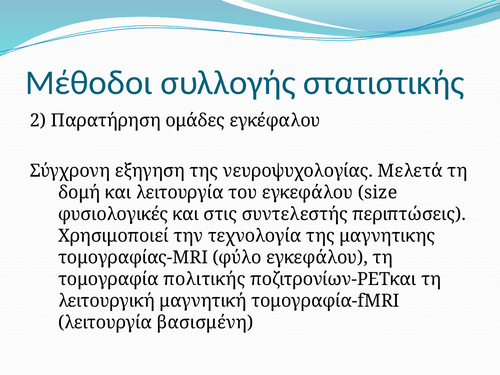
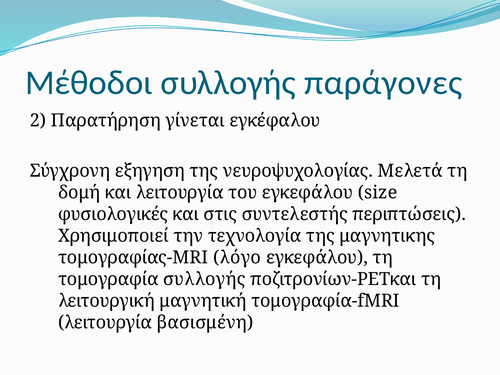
στατιστικής: στατιστικής -> παράγονες
ομάδες: ομάδες -> γίνεται
φύλο: φύλο -> λόγο
τομογραφία πολιτικής: πολιτικής -> συλλογής
